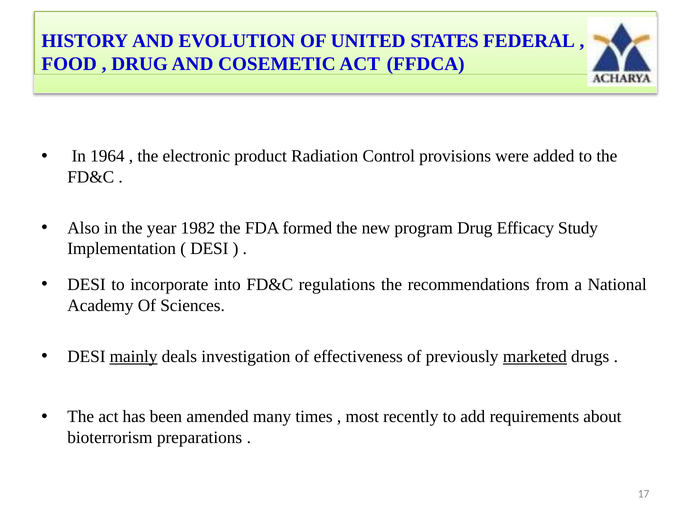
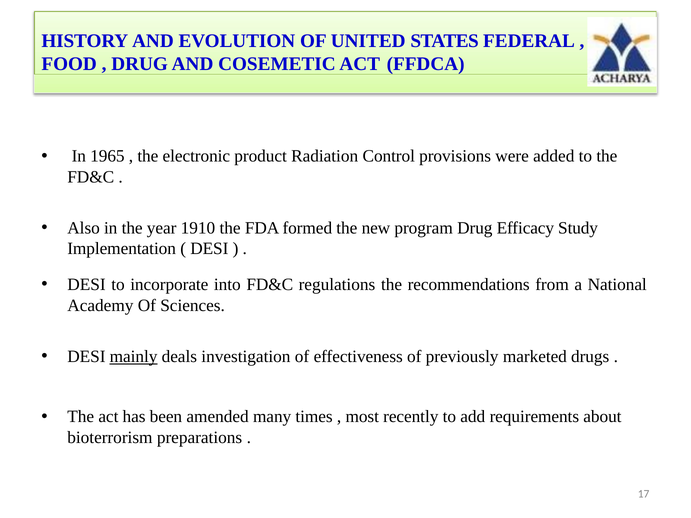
1964: 1964 -> 1965
1982: 1982 -> 1910
marketed underline: present -> none
